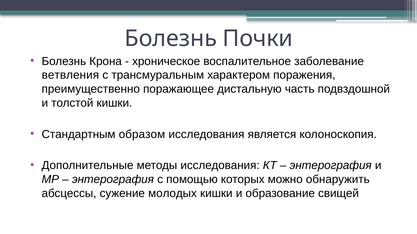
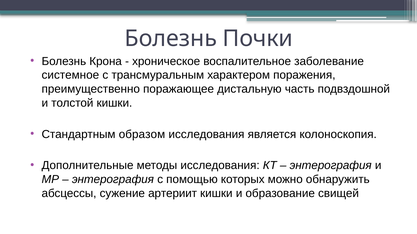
ветвления: ветвления -> системное
молодых: молодых -> артериит
